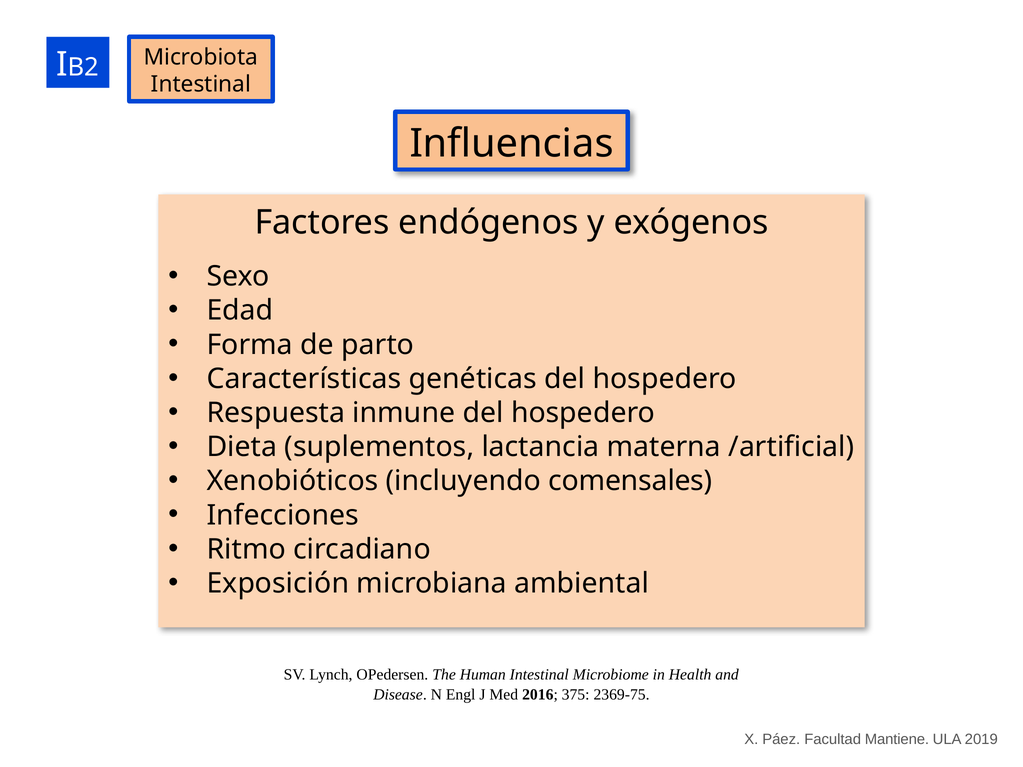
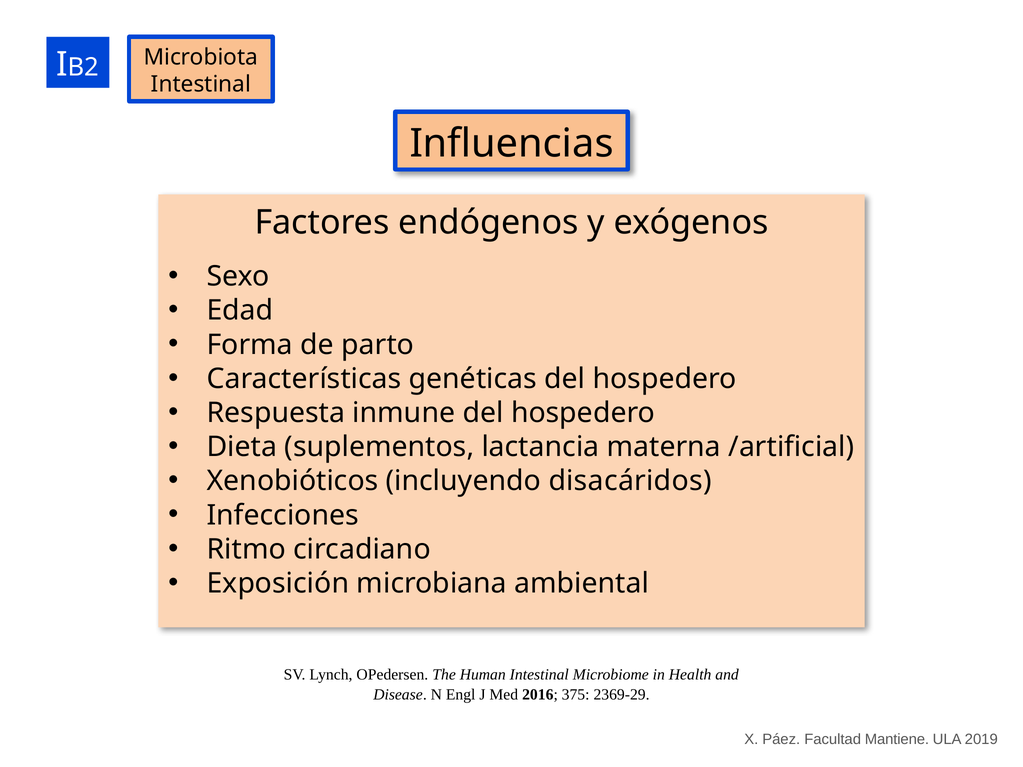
comensales: comensales -> disacáridos
2369-75: 2369-75 -> 2369-29
